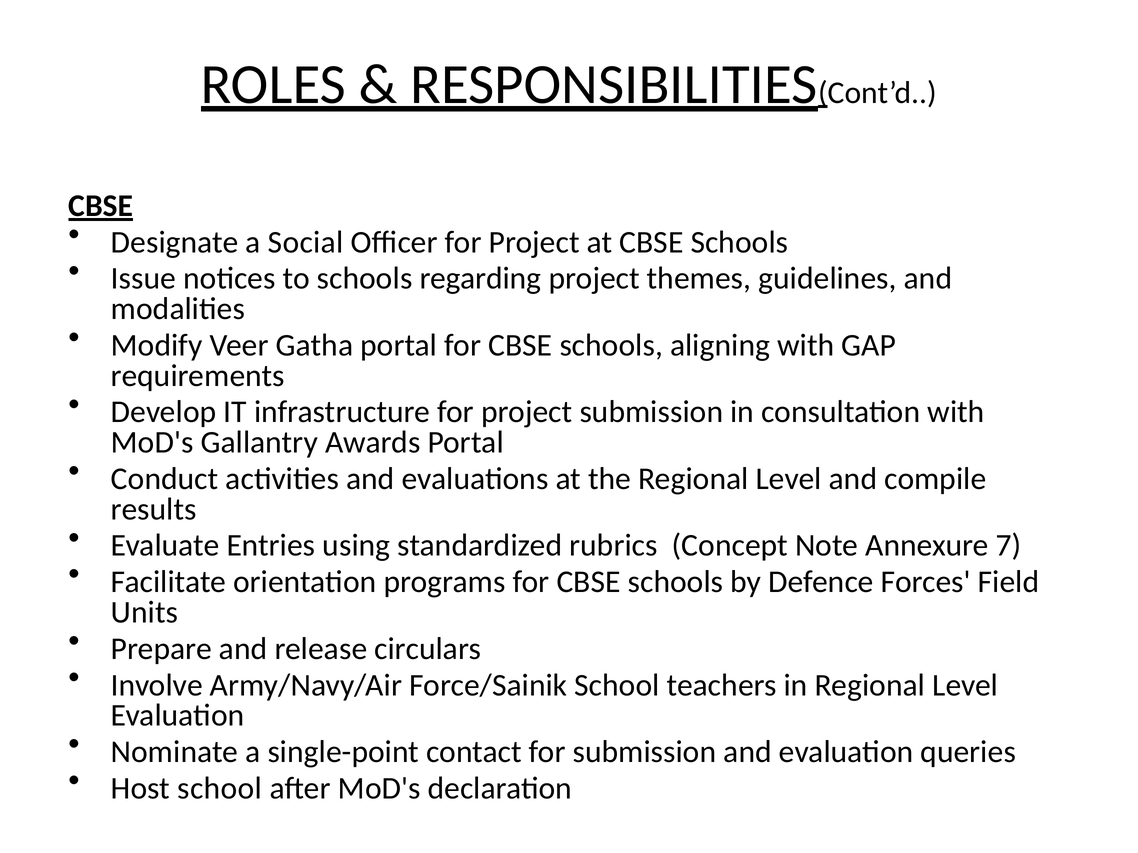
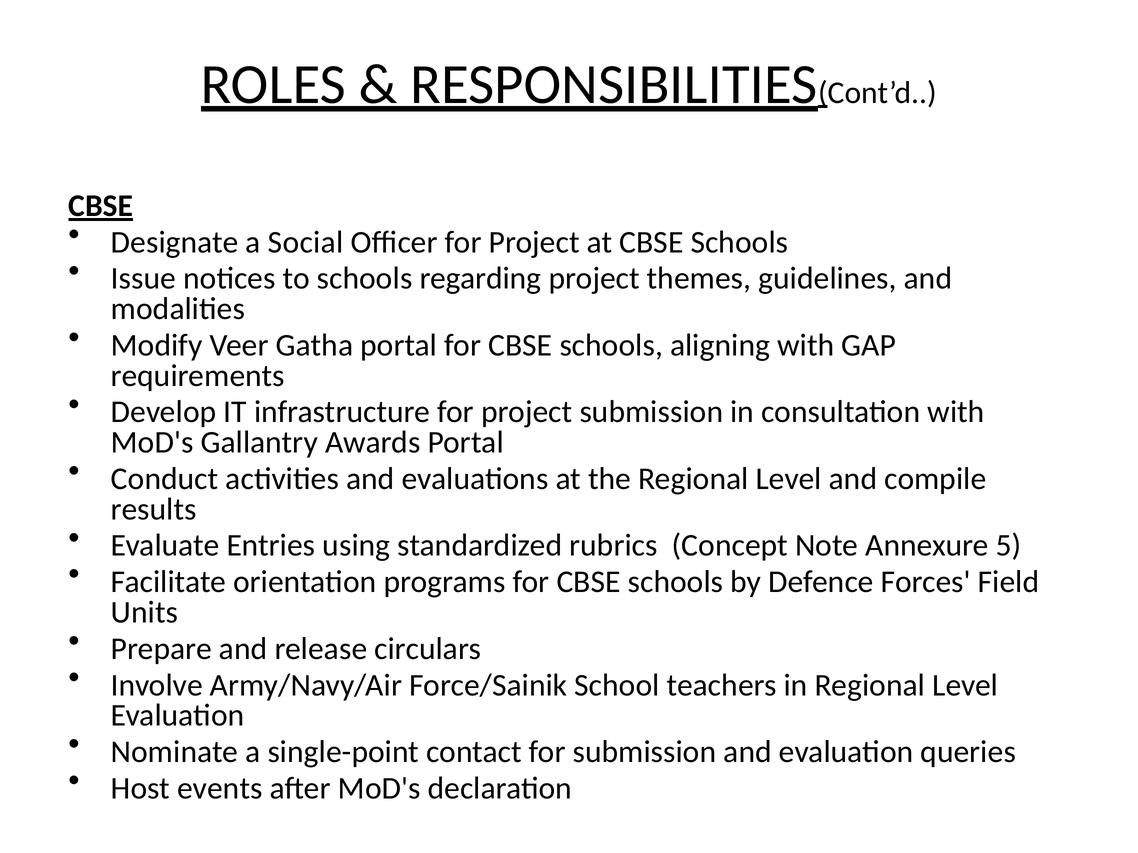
7: 7 -> 5
Host school: school -> events
